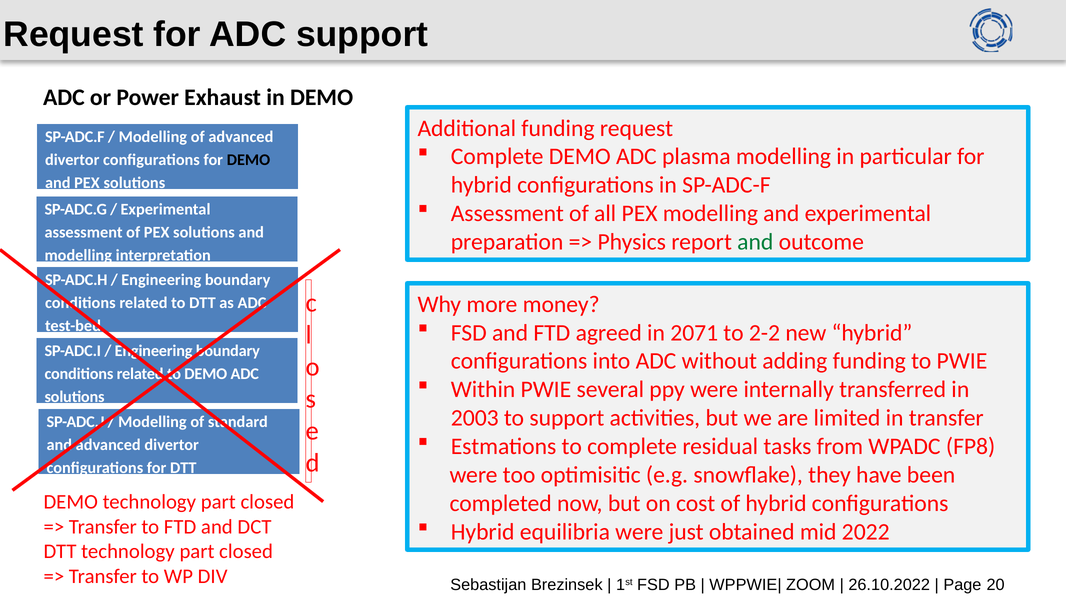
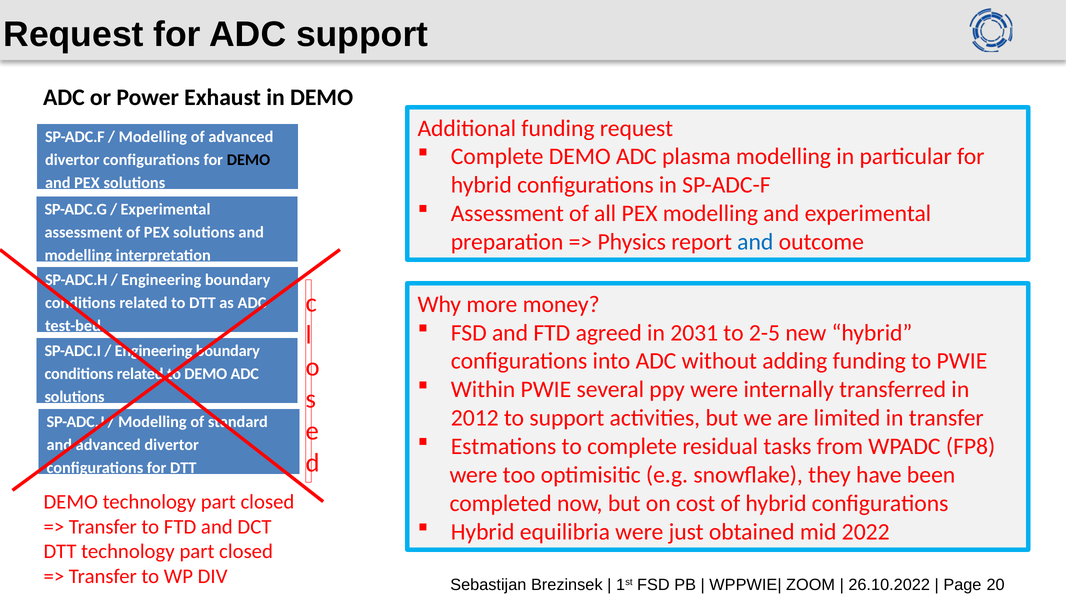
and at (755, 242) colour: green -> blue
2071: 2071 -> 2031
2-2: 2-2 -> 2-5
2003: 2003 -> 2012
